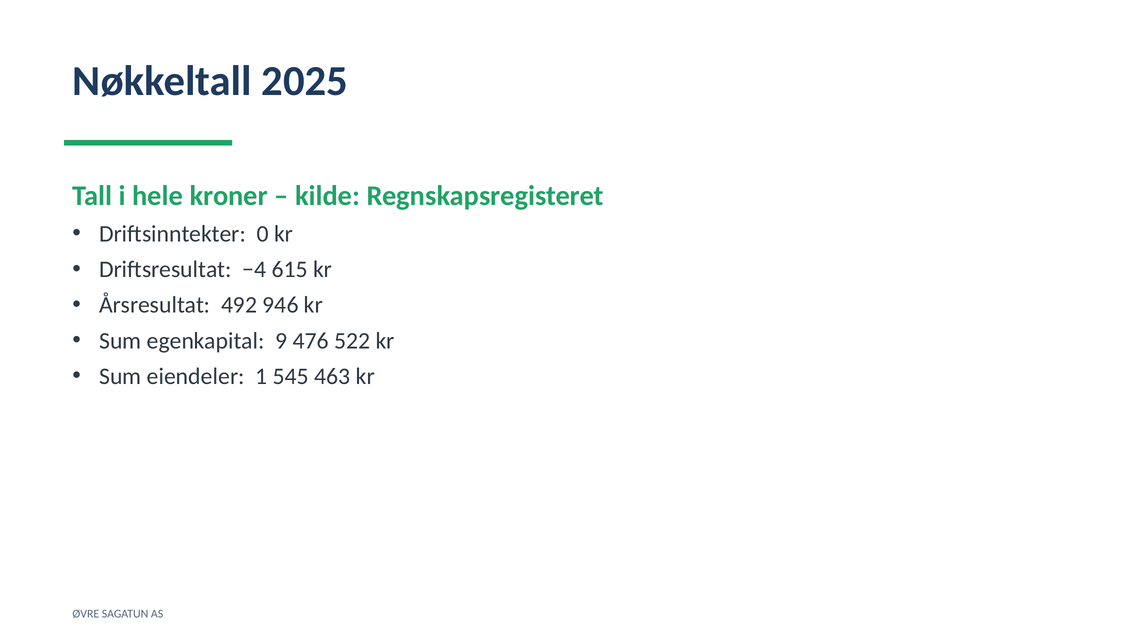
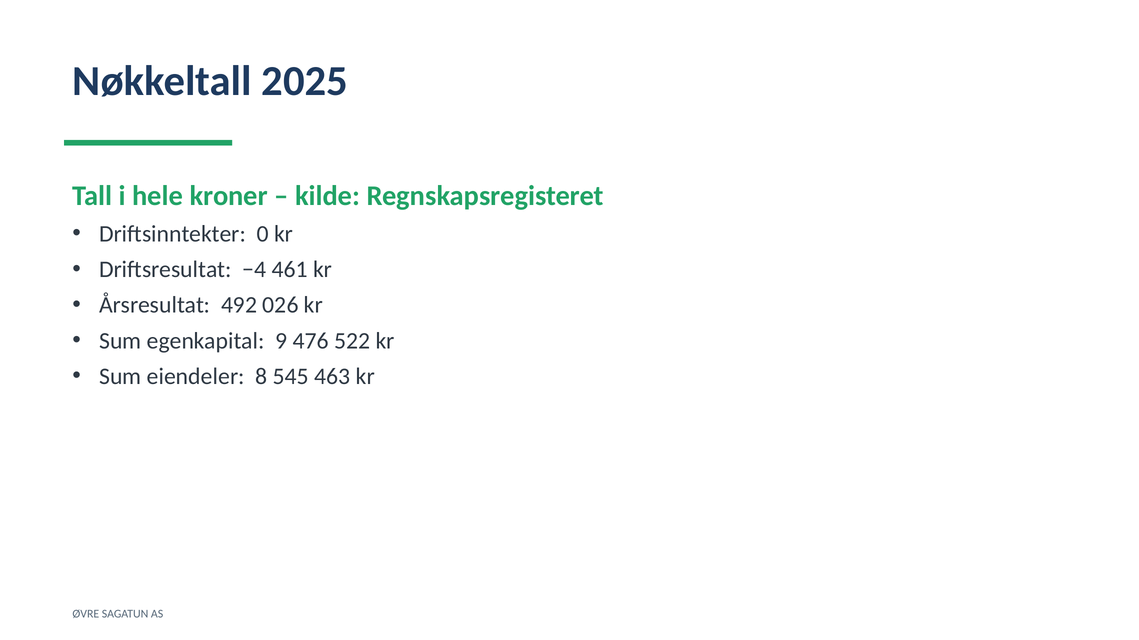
615: 615 -> 461
946: 946 -> 026
1: 1 -> 8
